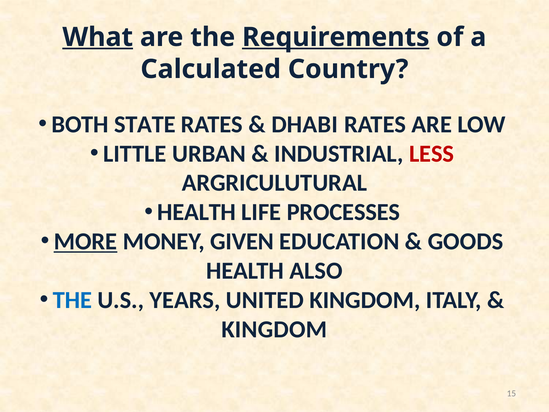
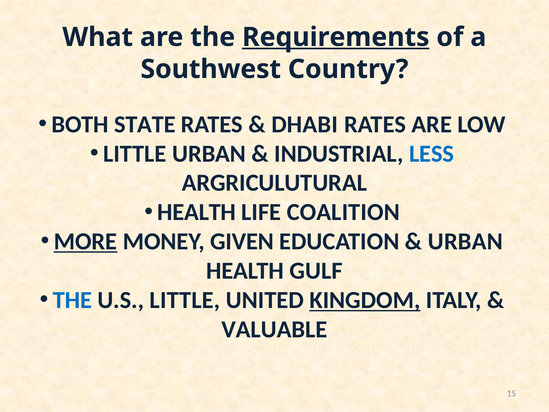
What underline: present -> none
Calculated: Calculated -> Southwest
LESS colour: red -> blue
PROCESSES: PROCESSES -> COALITION
GOODS at (466, 241): GOODS -> URBAN
ALSO: ALSO -> GULF
U.S YEARS: YEARS -> LITTLE
KINGDOM at (365, 300) underline: none -> present
KINGDOM at (274, 329): KINGDOM -> VALUABLE
